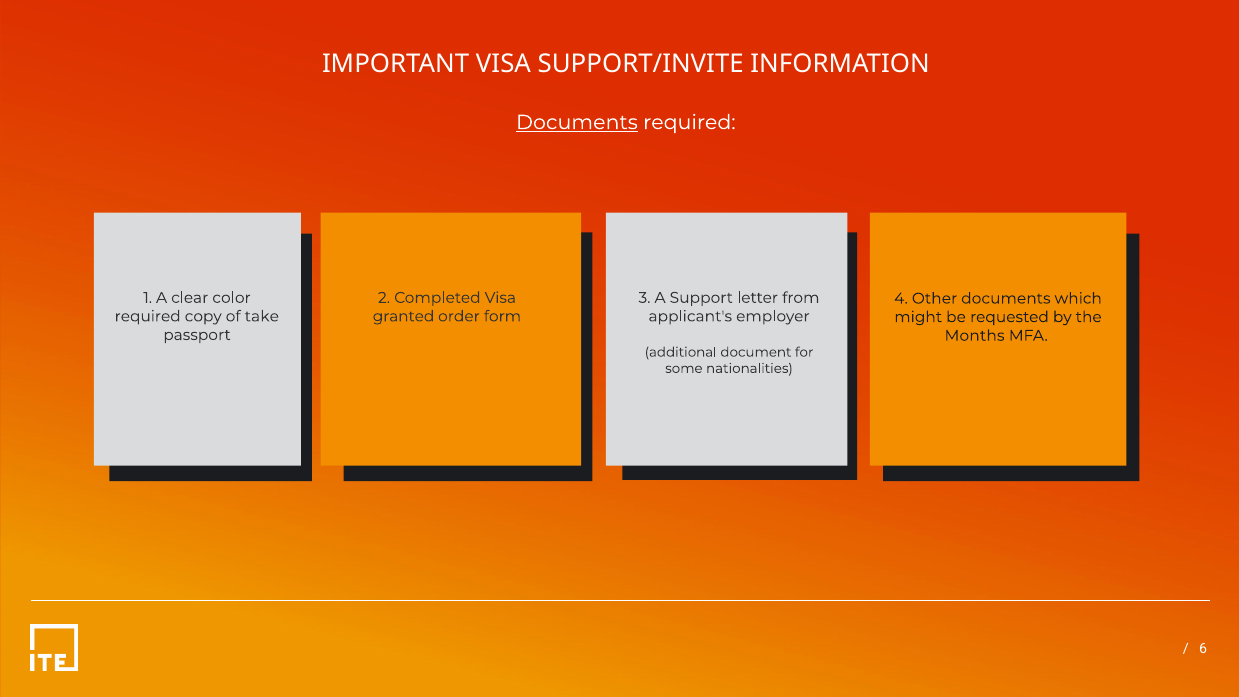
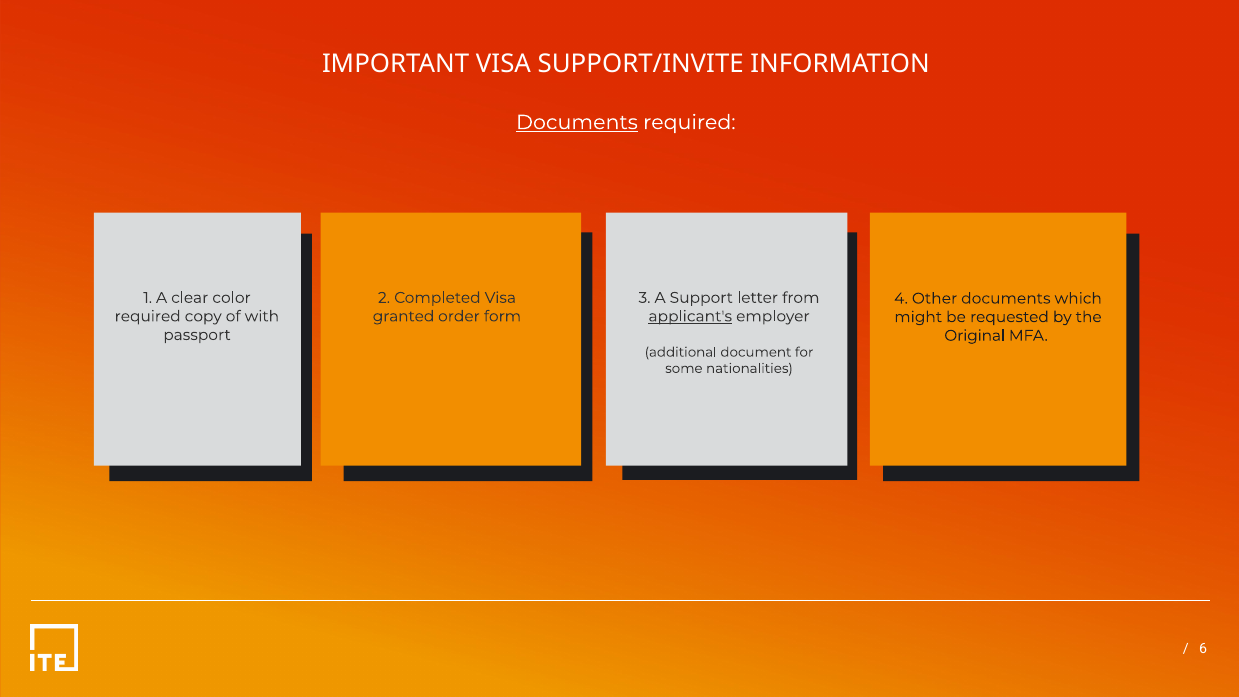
take: take -> with
applicant's underline: none -> present
Months: Months -> Original
